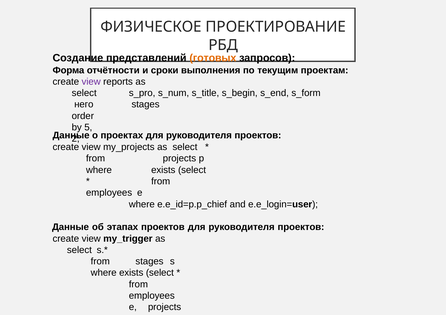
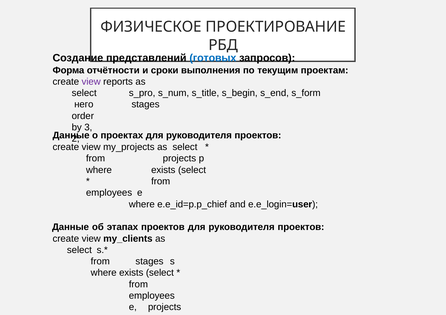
готовых colour: orange -> blue
5: 5 -> 3
my_trigger: my_trigger -> my_clients
